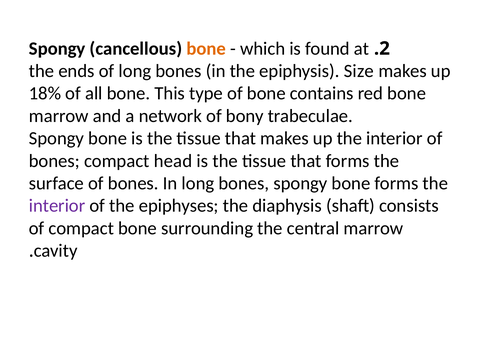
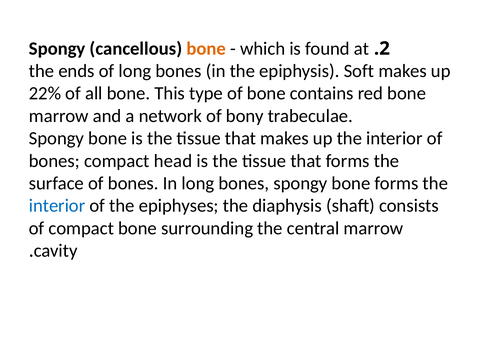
Size: Size -> Soft
18%: 18% -> 22%
interior at (57, 206) colour: purple -> blue
